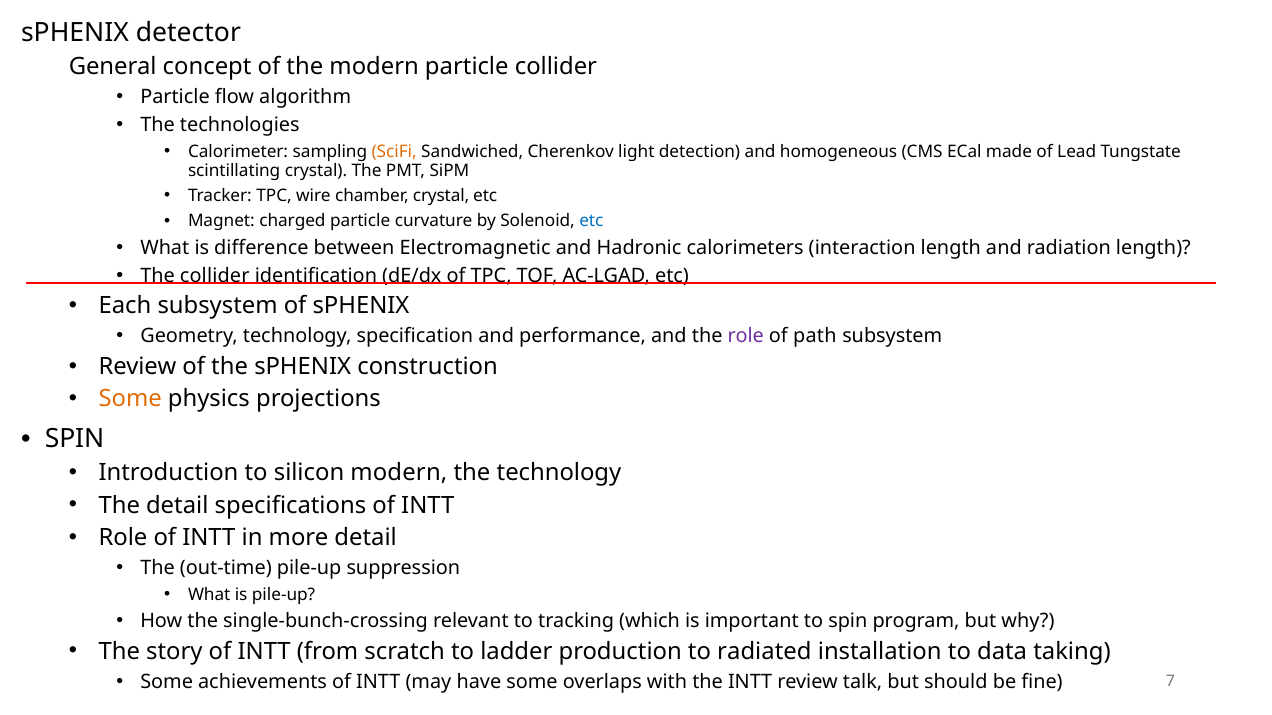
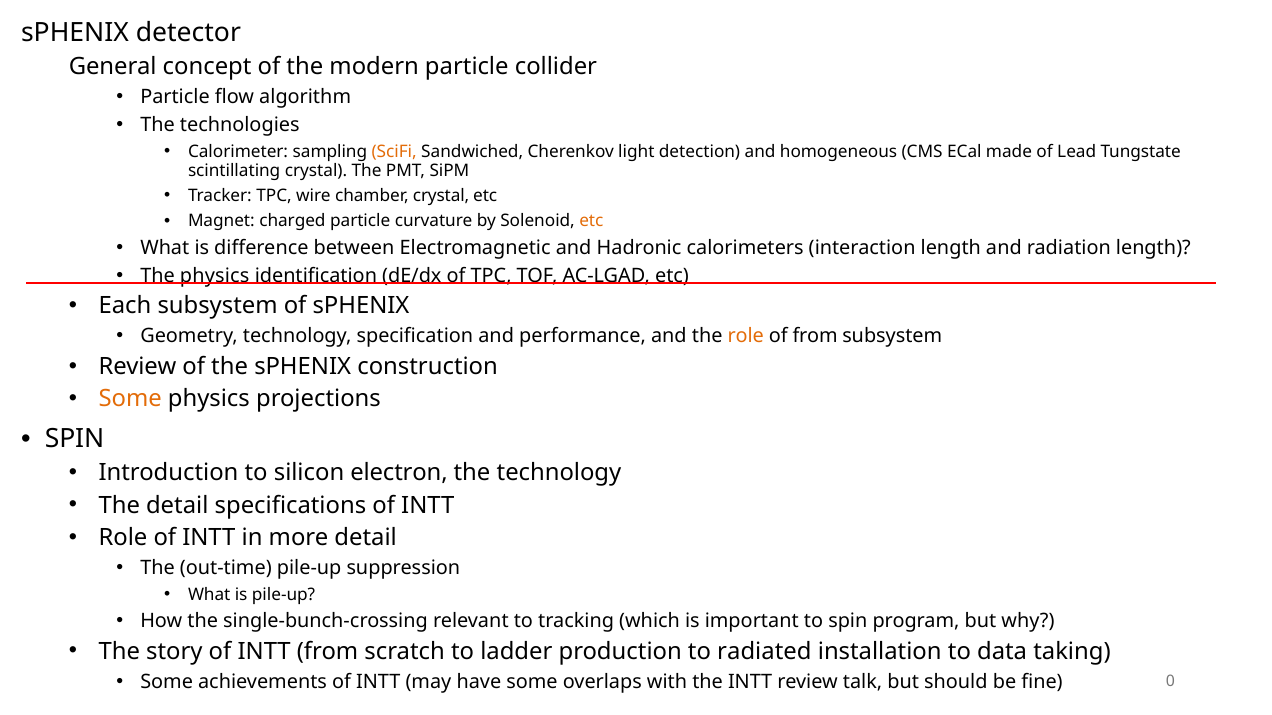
etc at (591, 221) colour: blue -> orange
The collider: collider -> physics
role at (746, 336) colour: purple -> orange
of path: path -> from
silicon modern: modern -> electron
7: 7 -> 0
